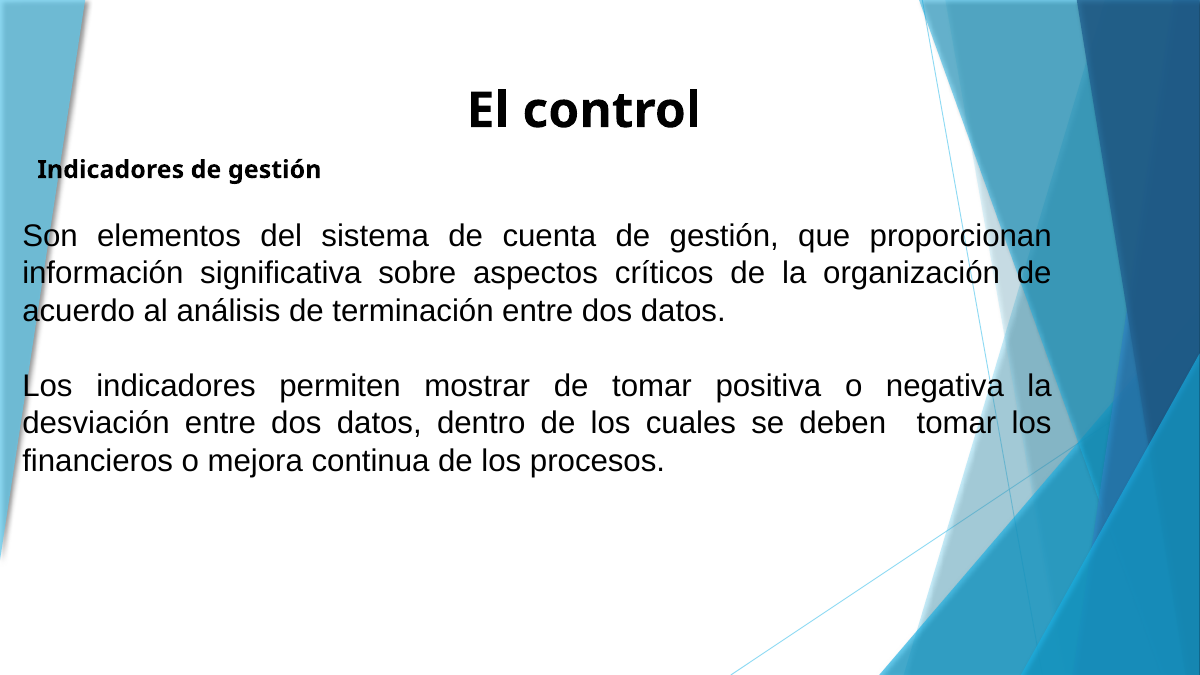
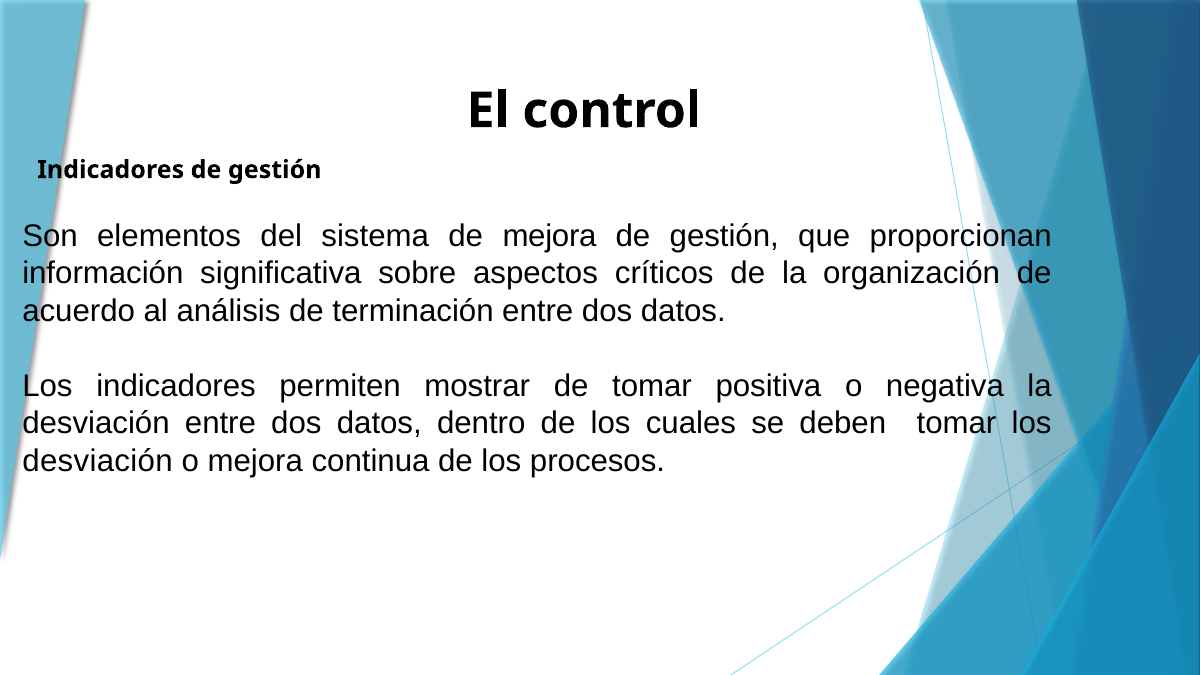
de cuenta: cuenta -> mejora
financieros at (98, 461): financieros -> desviación
